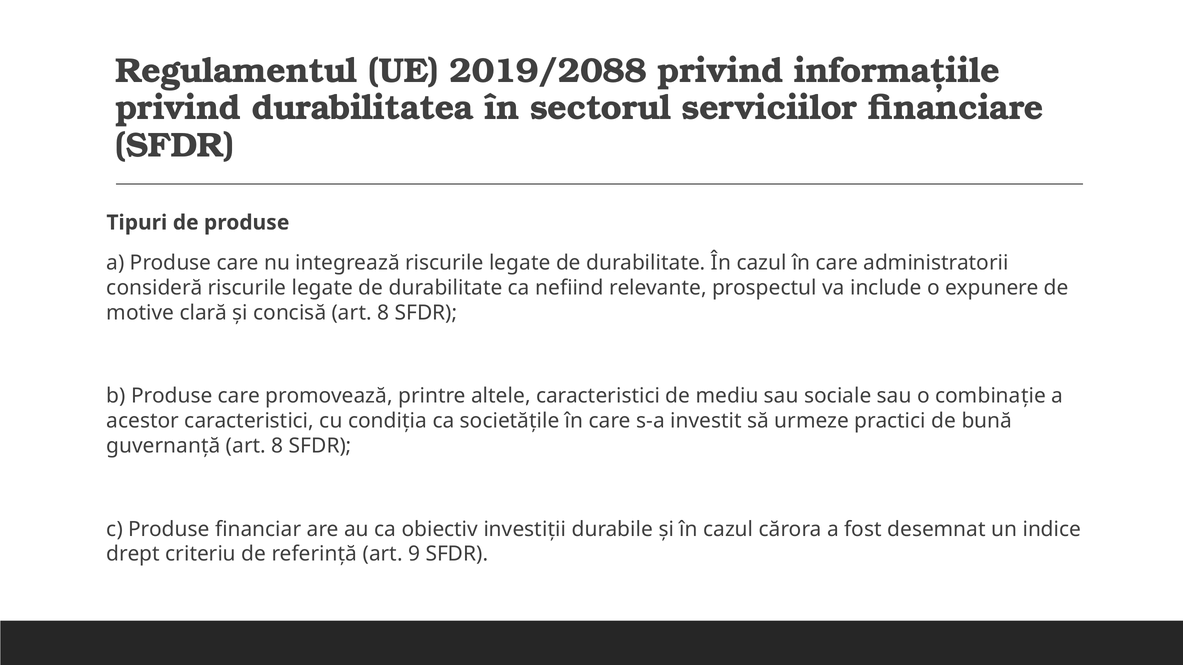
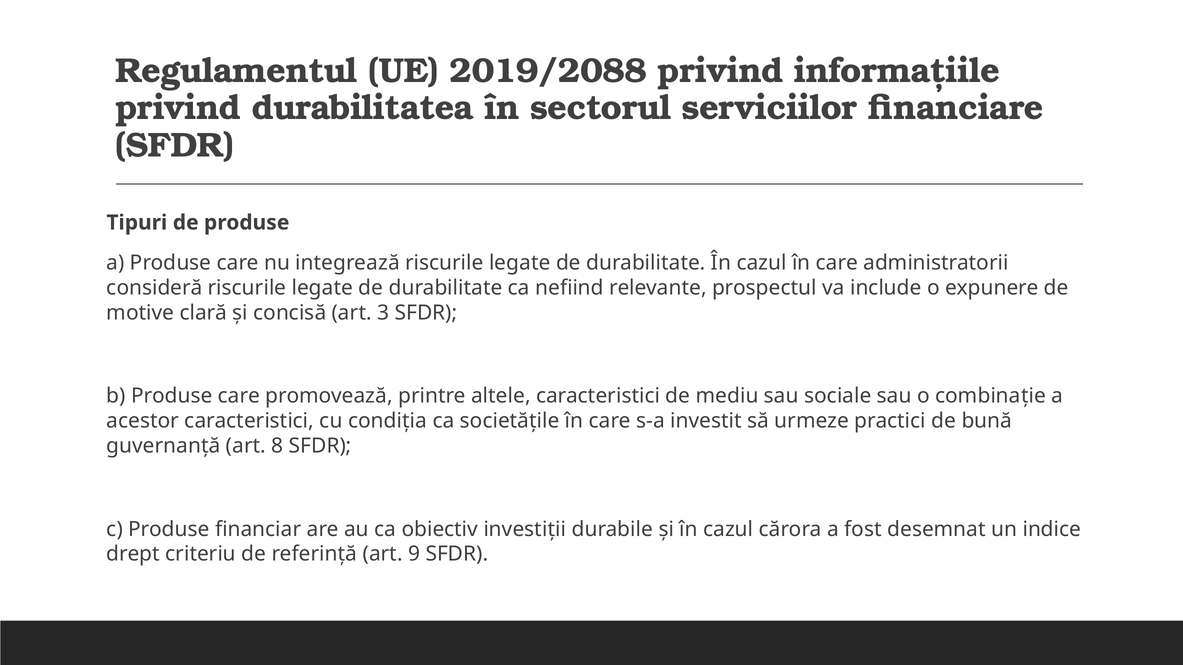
concisă art 8: 8 -> 3
